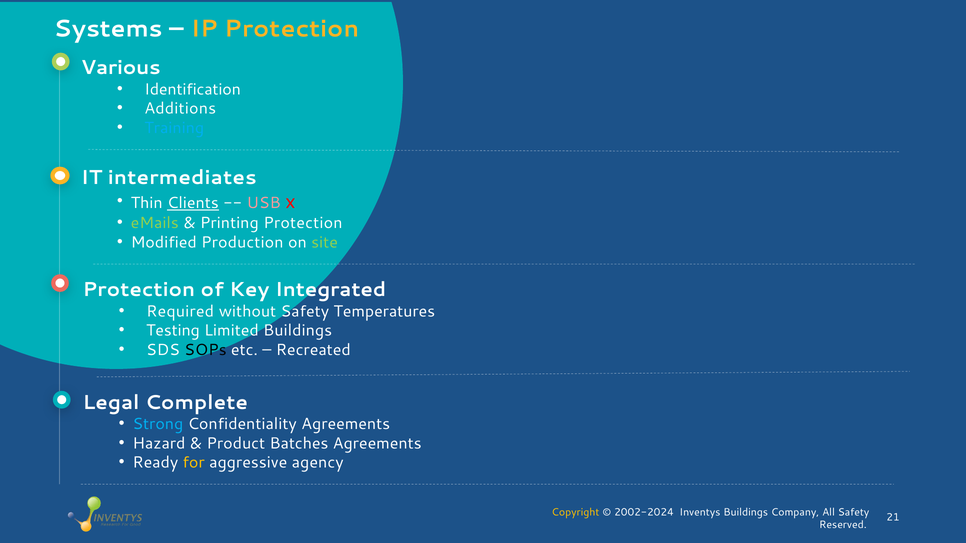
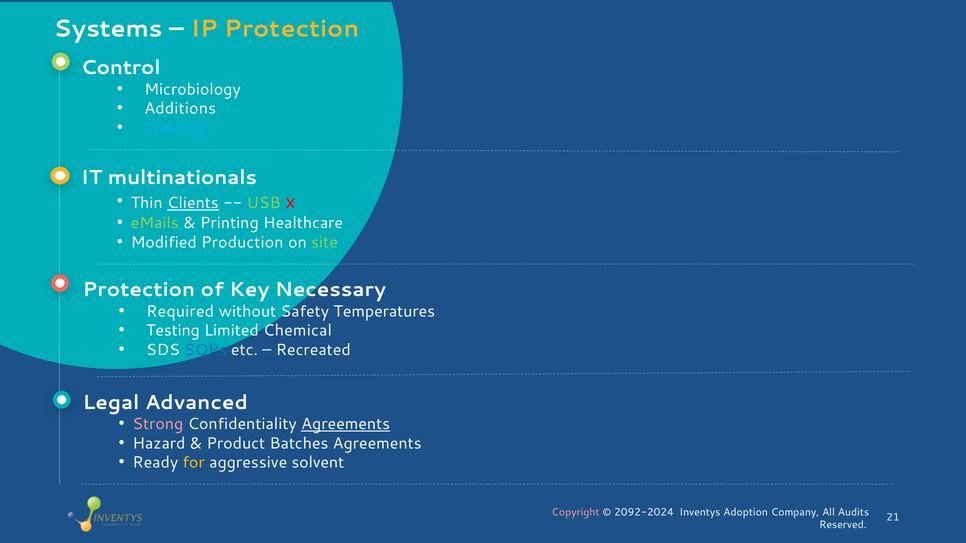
Various: Various -> Control
Identification: Identification -> Microbiology
intermediates: intermediates -> multinationals
USB colour: pink -> light green
Printing Protection: Protection -> Healthcare
Integrated: Integrated -> Necessary
Limited Buildings: Buildings -> Chemical
SOPs colour: black -> blue
Complete: Complete -> Advanced
Strong colour: light blue -> pink
Agreements at (346, 424) underline: none -> present
agency: agency -> solvent
Copyright colour: yellow -> pink
2002-2024: 2002-2024 -> 2092-2024
Inventys Buildings: Buildings -> Adoption
All Safety: Safety -> Audits
